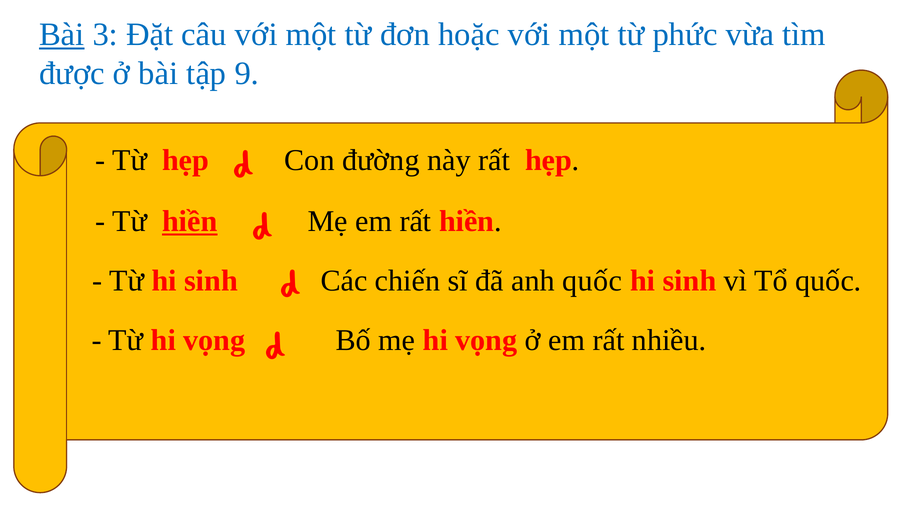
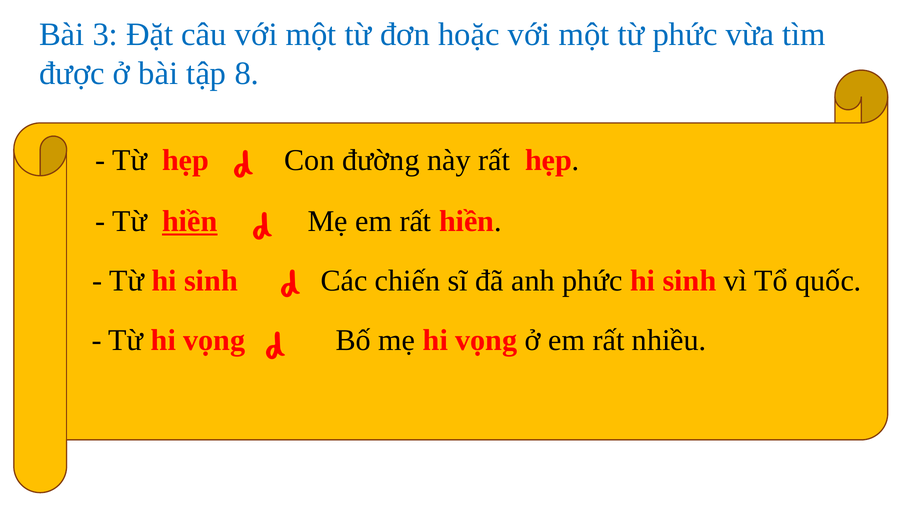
Bài at (62, 34) underline: present -> none
9: 9 -> 8
anh quốc: quốc -> phức
